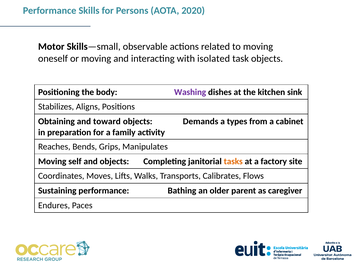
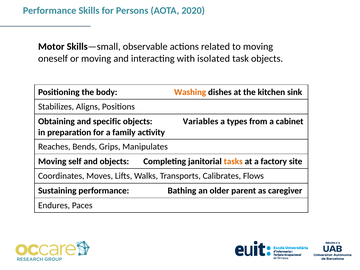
Washing colour: purple -> orange
toward: toward -> specific
Demands: Demands -> Variables
